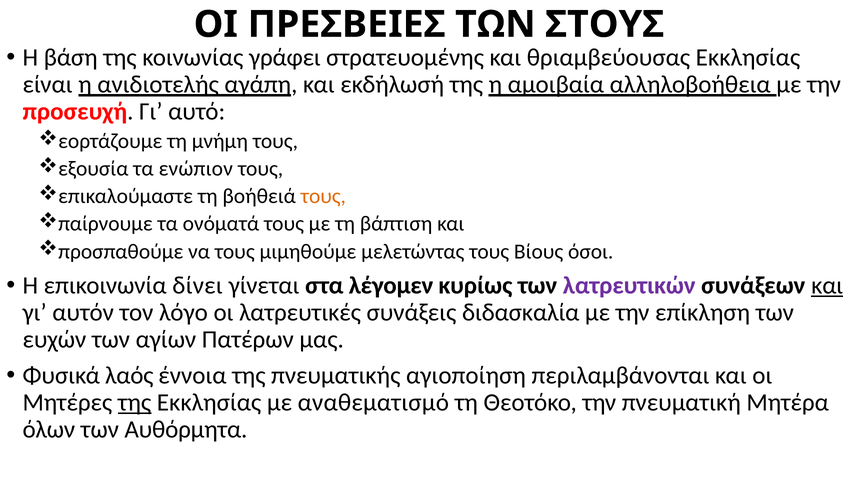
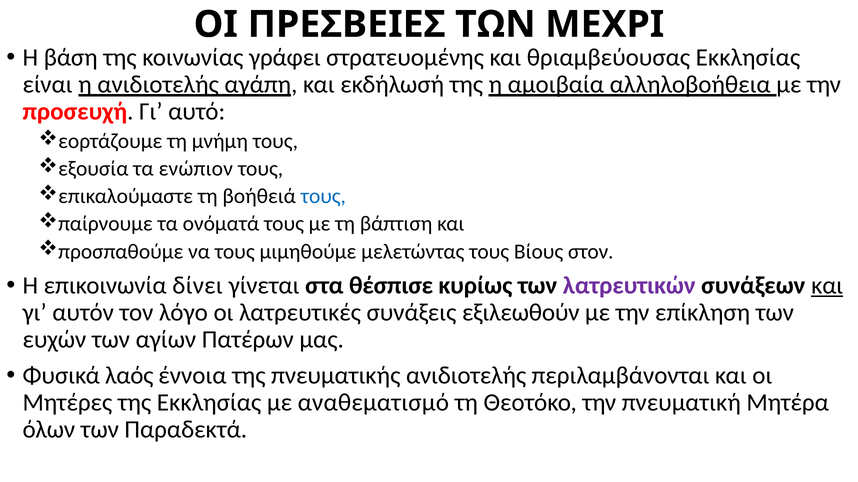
ΣΤΟΥΣ: ΣΤΟΥΣ -> ΜΕΧΡΙ
τους at (323, 197) colour: orange -> blue
όσοι: όσοι -> στον
λέγομεν: λέγομεν -> θέσπισε
διδασκαλία: διδασκαλία -> εξιλεωθούν
πνευματικής αγιοποίηση: αγιοποίηση -> ανιδιοτελής
της at (135, 403) underline: present -> none
Αυθόρμητα: Αυθόρμητα -> Παραδεκτά
